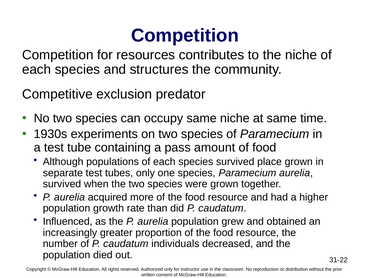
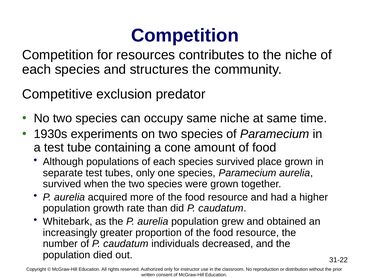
pass: pass -> cone
Influenced: Influenced -> Whitebark
